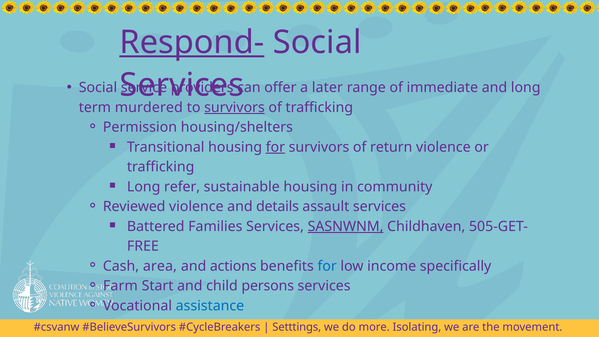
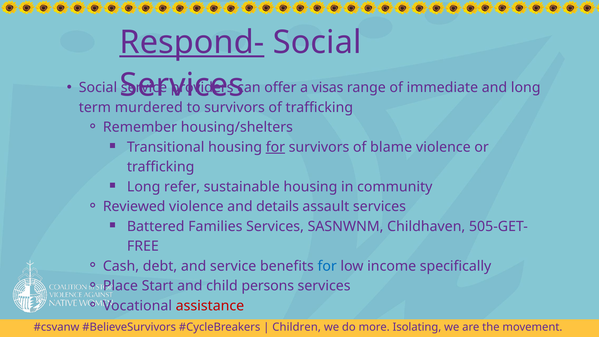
later: later -> visas
survivors at (234, 107) underline: present -> none
Permission: Permission -> Remember
return: return -> blame
SASNWNM underline: present -> none
area: area -> debt
and actions: actions -> service
Farm: Farm -> Place
assistance colour: blue -> red
Setttings: Setttings -> Children
